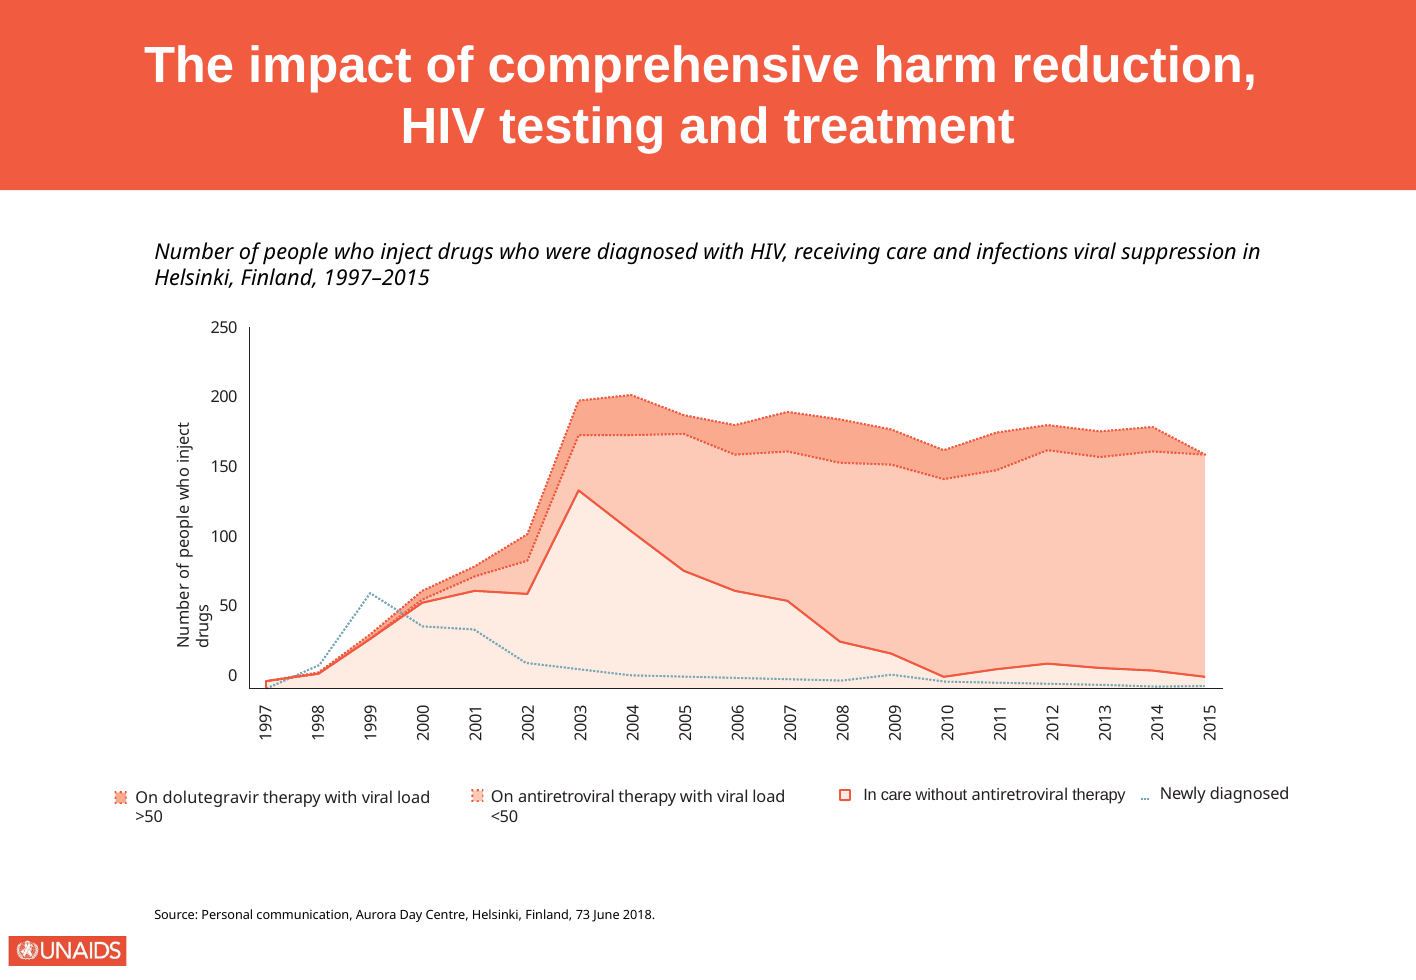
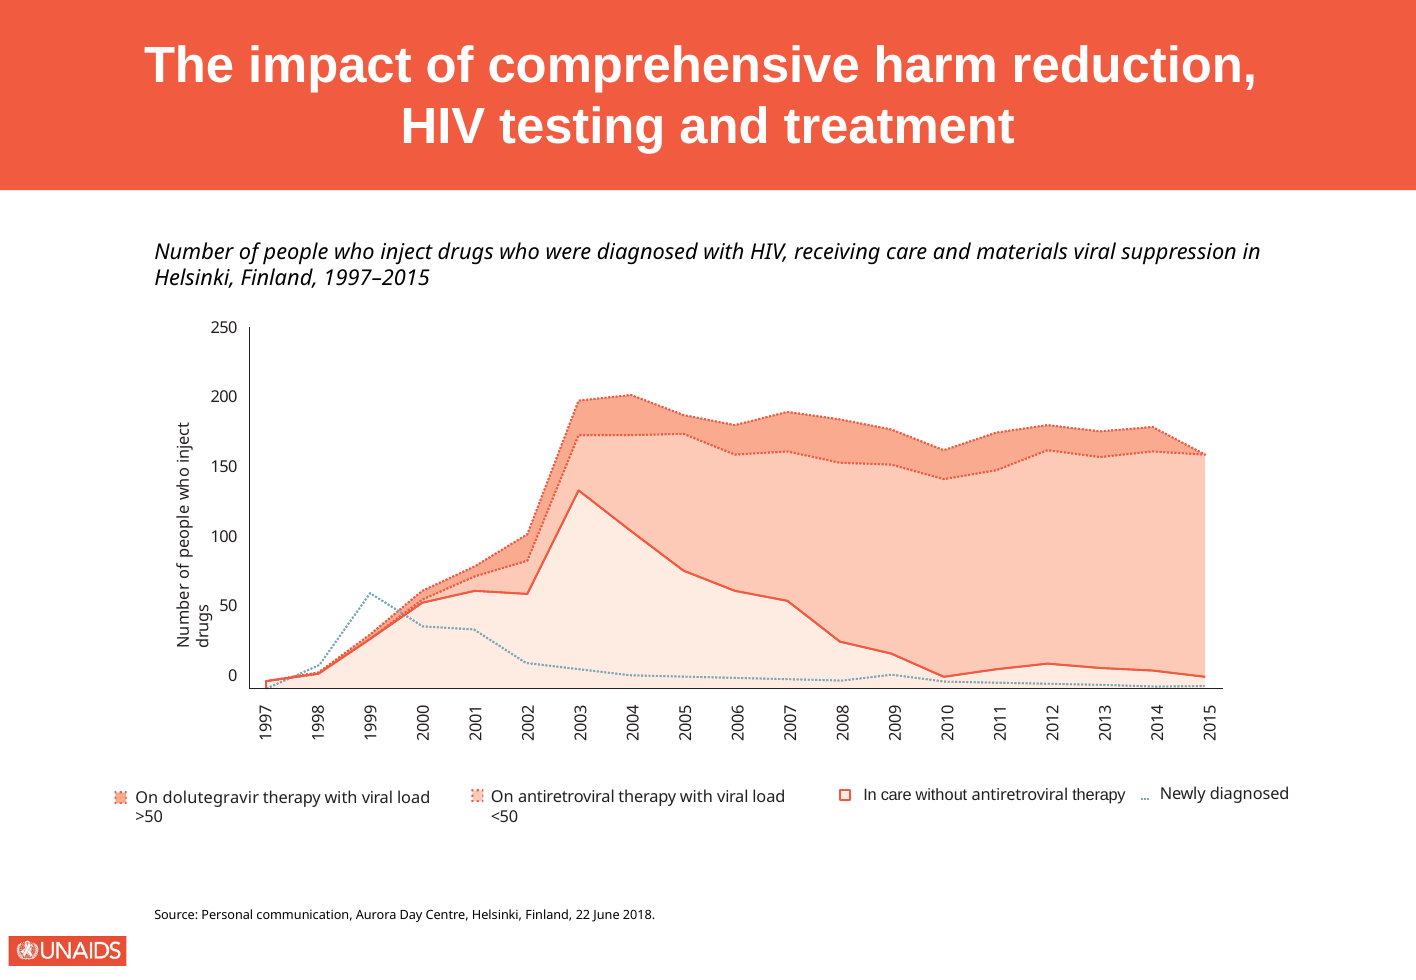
infections: infections -> materials
73: 73 -> 22
